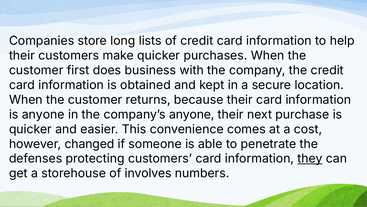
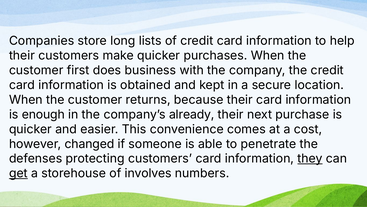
is anyone: anyone -> enough
company’s anyone: anyone -> already
get underline: none -> present
